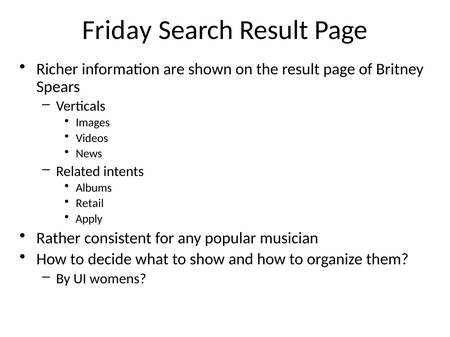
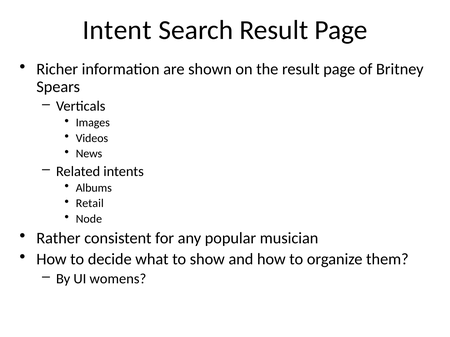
Friday: Friday -> Intent
Apply: Apply -> Node
